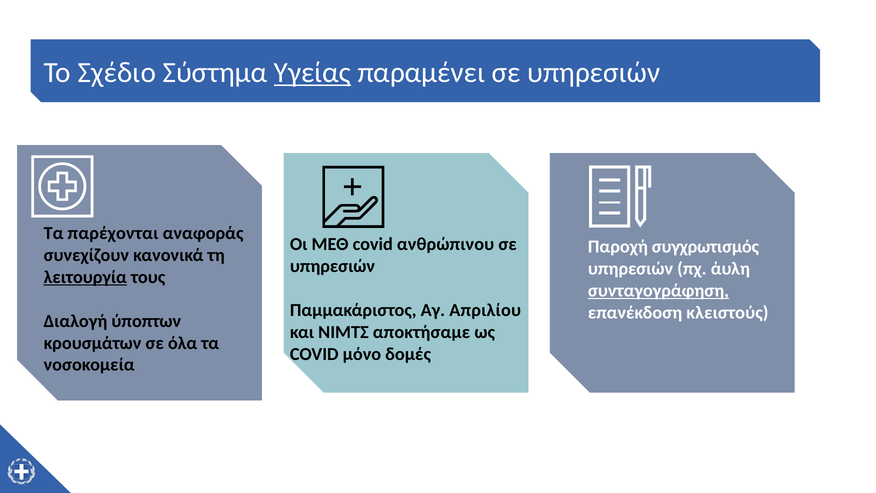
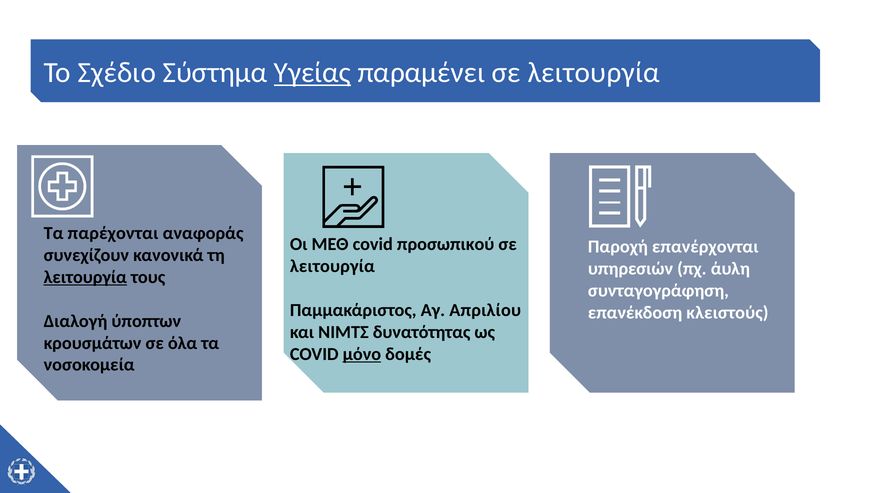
παραμένει σε υπηρεσιών: υπηρεσιών -> λειτουργία
covid ανθρώπινου: ανθρώπινου -> προσωπικού
συγχρωτισμός: συγχρωτισμός -> επανέρχονται
υπηρεσιών at (332, 266): υπηρεσιών -> λειτουργία
συνταγογράφηση underline: present -> none
αποκτήσαμε: αποκτήσαμε -> δυνατότητας
μόνο underline: none -> present
